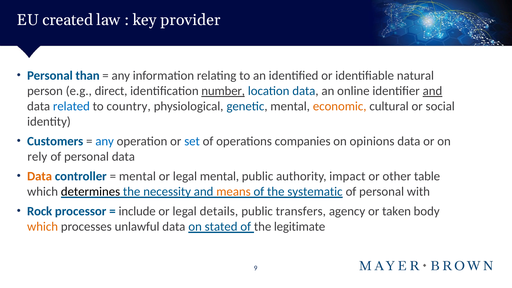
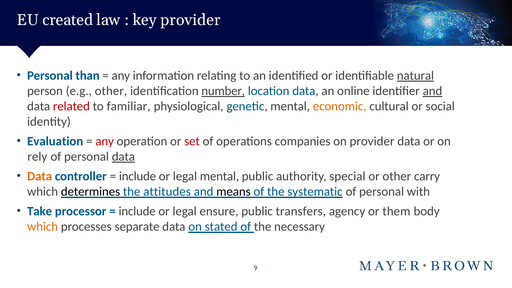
natural underline: none -> present
e.g direct: direct -> other
related colour: blue -> red
country: country -> familiar
Customers: Customers -> Evaluation
any at (105, 141) colour: blue -> red
set colour: blue -> red
on opinions: opinions -> provider
data at (123, 157) underline: none -> present
mental at (137, 176): mental -> include
impact: impact -> special
table: table -> carry
necessity: necessity -> attitudes
means colour: orange -> black
Rock: Rock -> Take
details: details -> ensure
taken: taken -> them
unlawful: unlawful -> separate
legitimate: legitimate -> necessary
